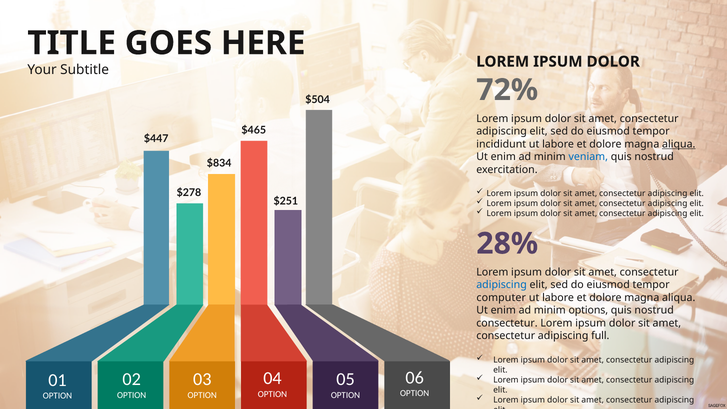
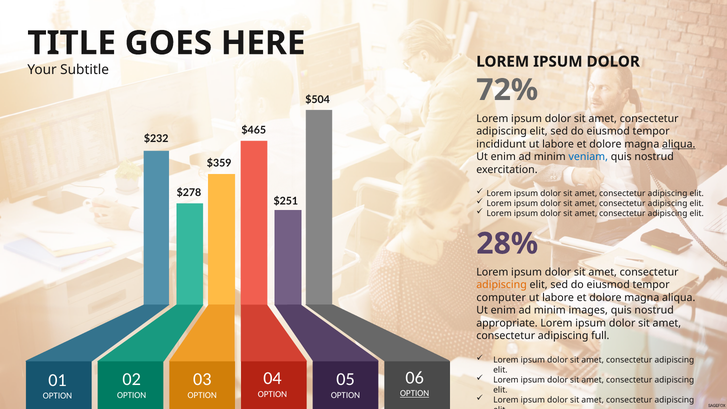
$447: $447 -> $232
$834: $834 -> $359
adipiscing at (502, 285) colour: blue -> orange
options: options -> images
consectetur at (507, 323): consectetur -> appropriate
OPTION at (415, 393) underline: none -> present
